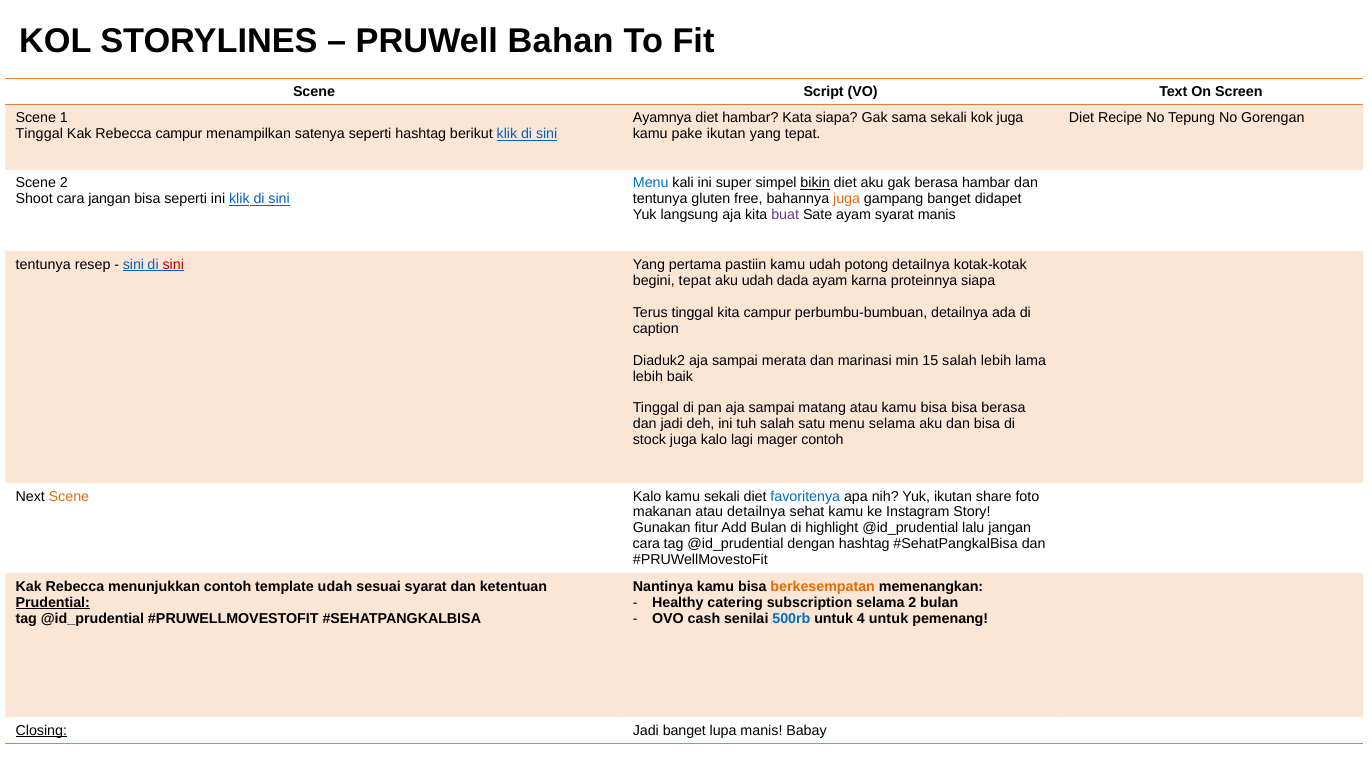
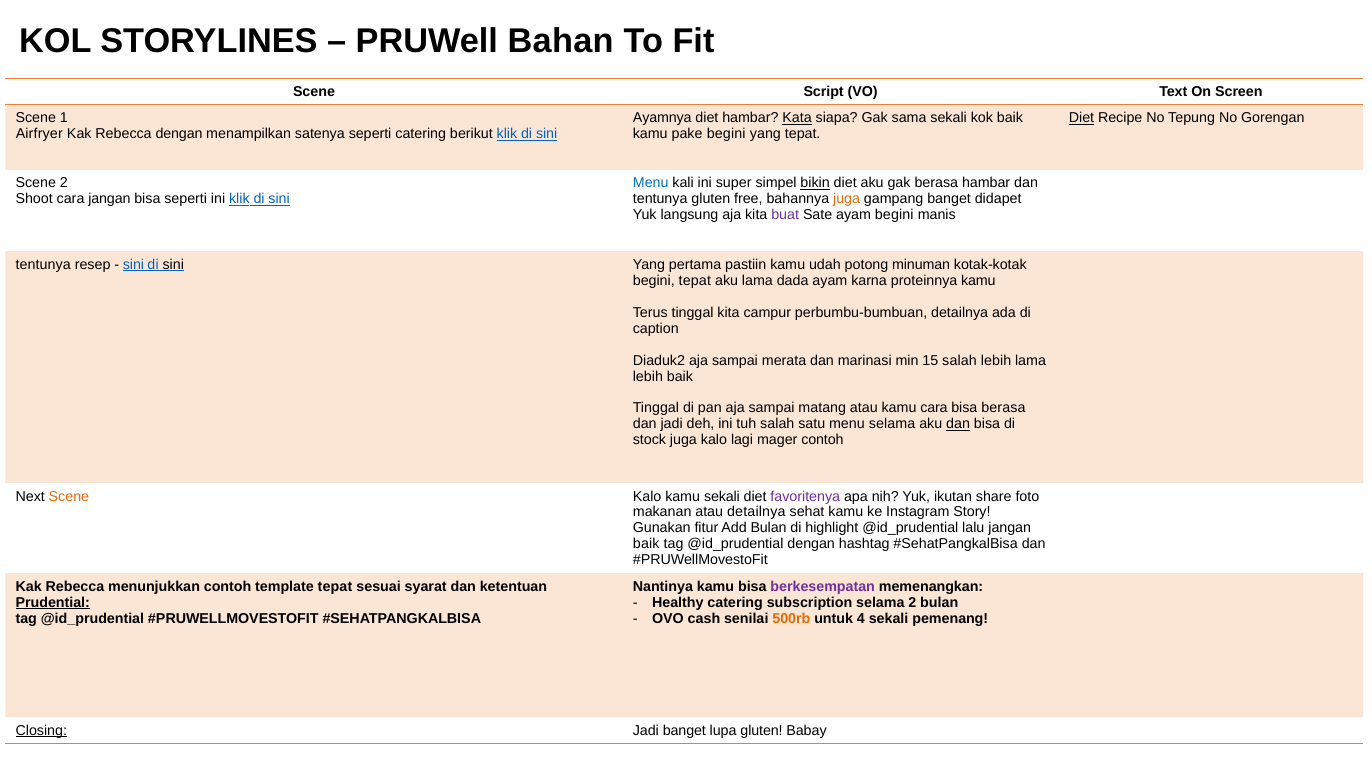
Kata underline: none -> present
kok juga: juga -> baik
Diet at (1082, 118) underline: none -> present
Tinggal at (39, 134): Tinggal -> Airfryer
Rebecca campur: campur -> dengan
seperti hashtag: hashtag -> catering
pake ikutan: ikutan -> begini
ayam syarat: syarat -> begini
sini at (173, 264) colour: red -> black
potong detailnya: detailnya -> minuman
aku udah: udah -> lama
proteinnya siapa: siapa -> kamu
atau kamu bisa: bisa -> cara
dan at (958, 424) underline: none -> present
favoritenya colour: blue -> purple
cara at (646, 544): cara -> baik
template udah: udah -> tepat
berkesempatan colour: orange -> purple
500rb colour: blue -> orange
4 untuk: untuk -> sekali
lupa manis: manis -> gluten
